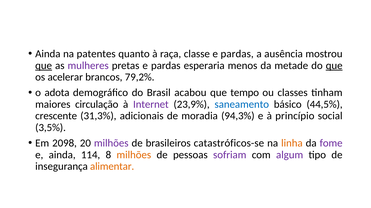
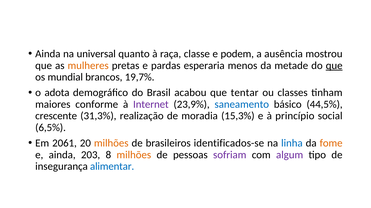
patentes: patentes -> universal
classe e pardas: pardas -> podem
que at (44, 66) underline: present -> none
mulheres colour: purple -> orange
acelerar: acelerar -> mundial
79,2%: 79,2% -> 19,7%
tempo: tempo -> tentar
circulação: circulação -> conforme
adicionais: adicionais -> realização
94,3%: 94,3% -> 15,3%
3,5%: 3,5% -> 6,5%
2098: 2098 -> 2061
milhões at (111, 144) colour: purple -> orange
catastróficos-se: catastróficos-se -> identificados-se
linha colour: orange -> blue
fome colour: purple -> orange
114: 114 -> 203
alimentar colour: orange -> blue
